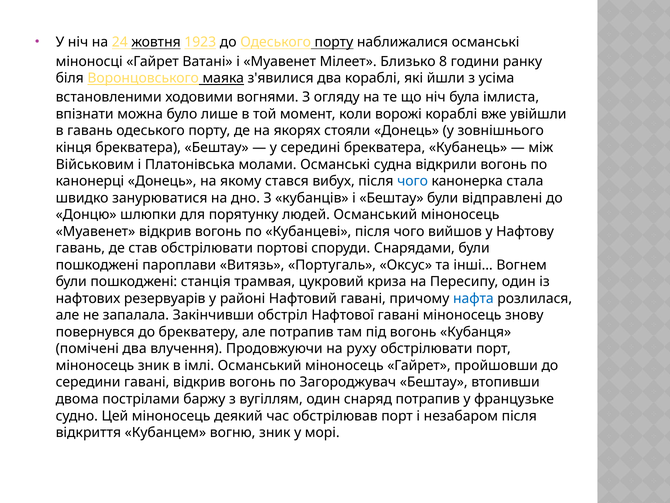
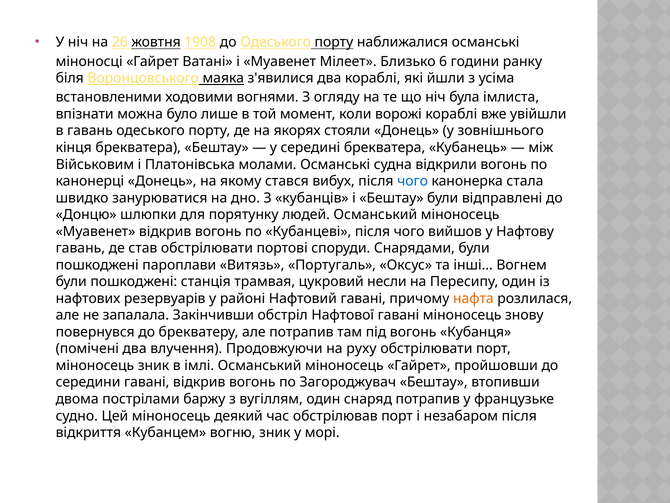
24: 24 -> 26
1923: 1923 -> 1908
8: 8 -> 6
криза: криза -> несли
нафта colour: blue -> orange
